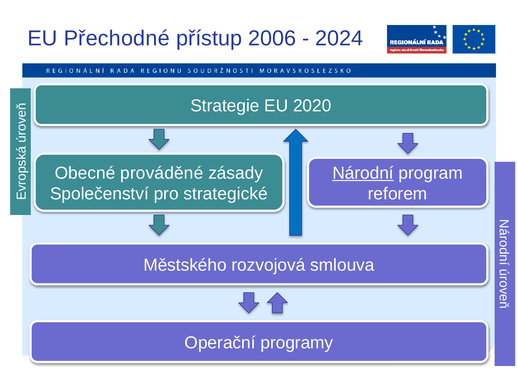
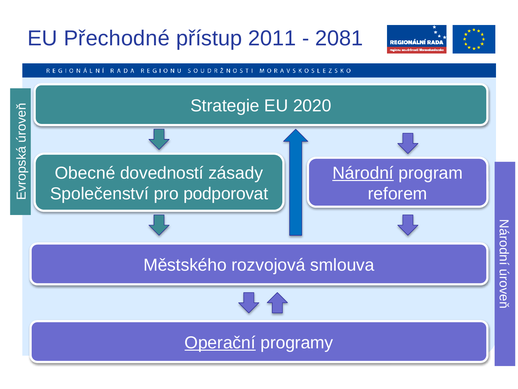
2006: 2006 -> 2011
2024: 2024 -> 2081
prováděné: prováděné -> dovedností
strategické: strategické -> podporovat
Operační underline: none -> present
